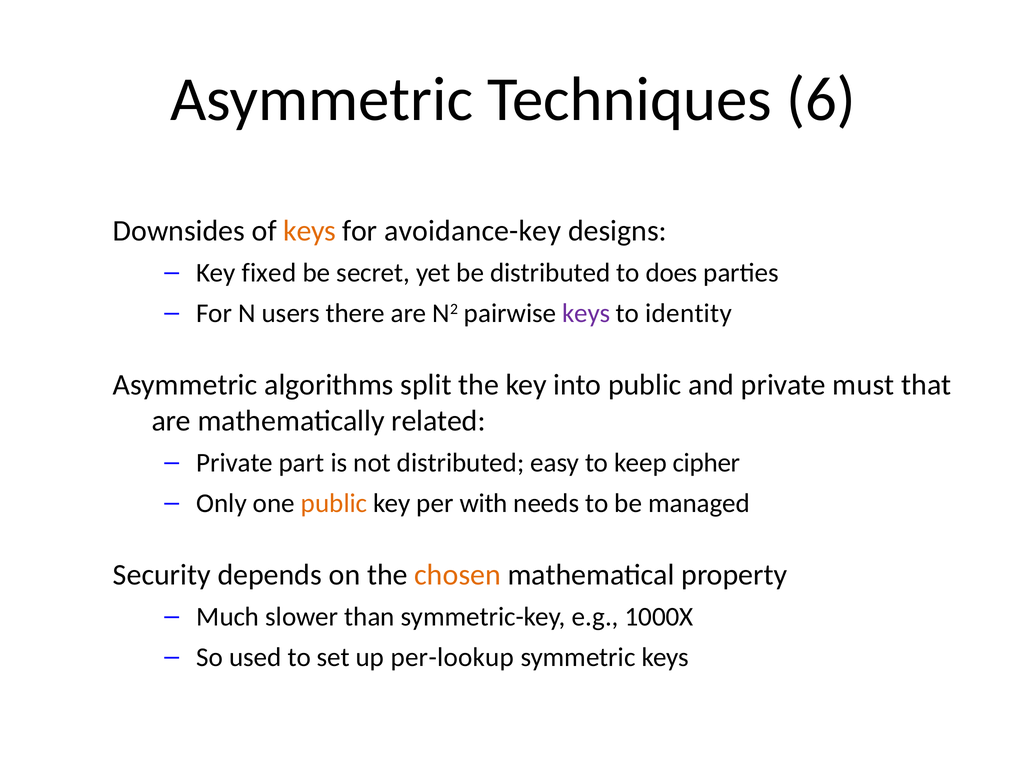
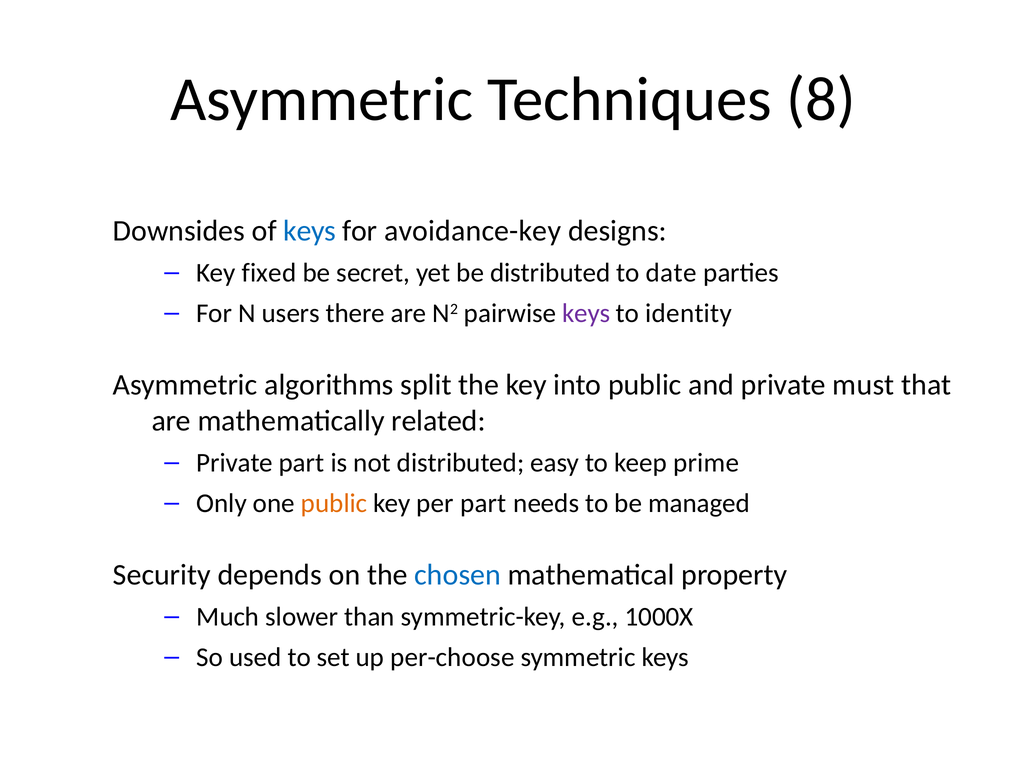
6: 6 -> 8
keys at (310, 231) colour: orange -> blue
does: does -> date
cipher: cipher -> prime
per with: with -> part
chosen colour: orange -> blue
per-lookup: per-lookup -> per-choose
